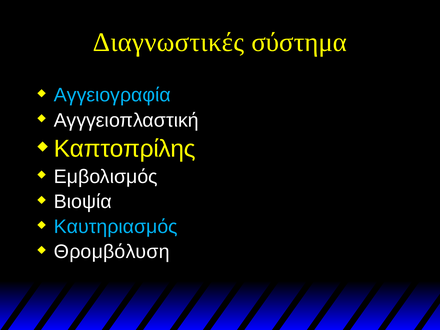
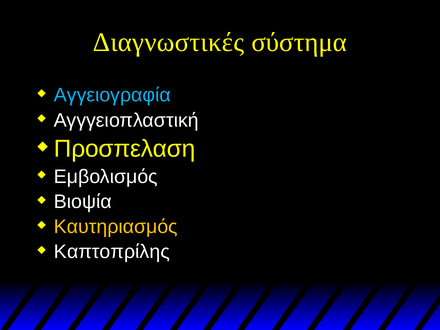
Καπτοπρίλης: Καπτοπρίλης -> Προσπελαση
Καυτηριασμός colour: light blue -> yellow
Θρομβόλυση: Θρομβόλυση -> Καπτοπρίλης
